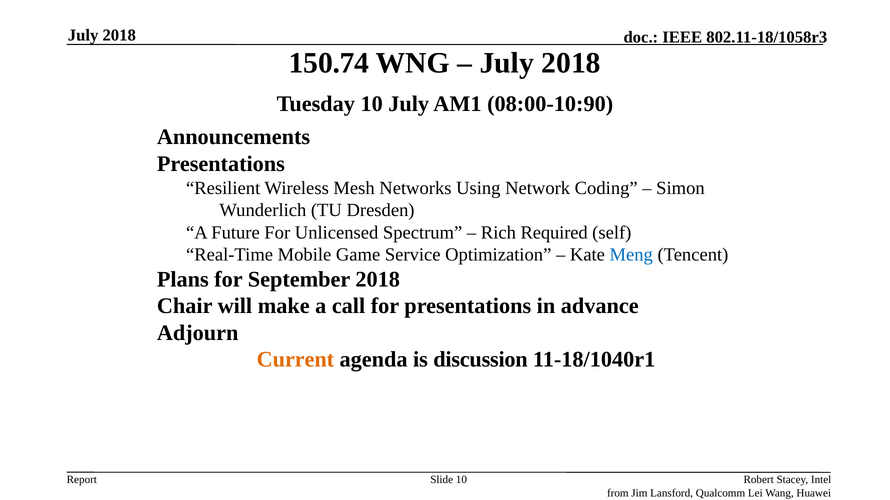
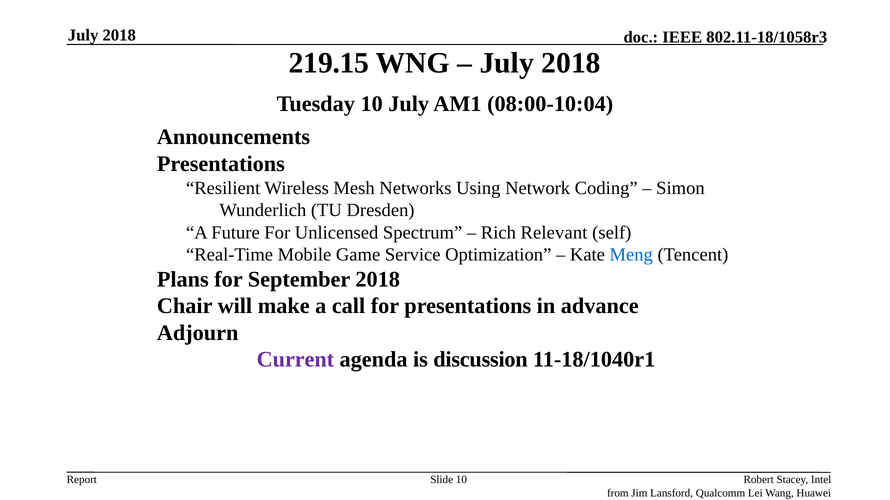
150.74: 150.74 -> 219.15
08:00-10:90: 08:00-10:90 -> 08:00-10:04
Required: Required -> Relevant
Current colour: orange -> purple
